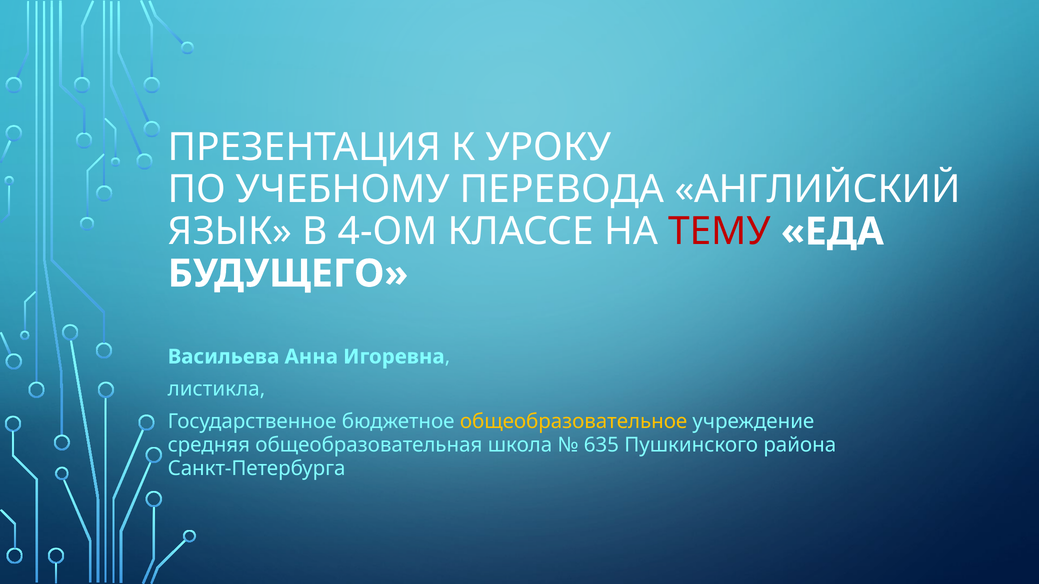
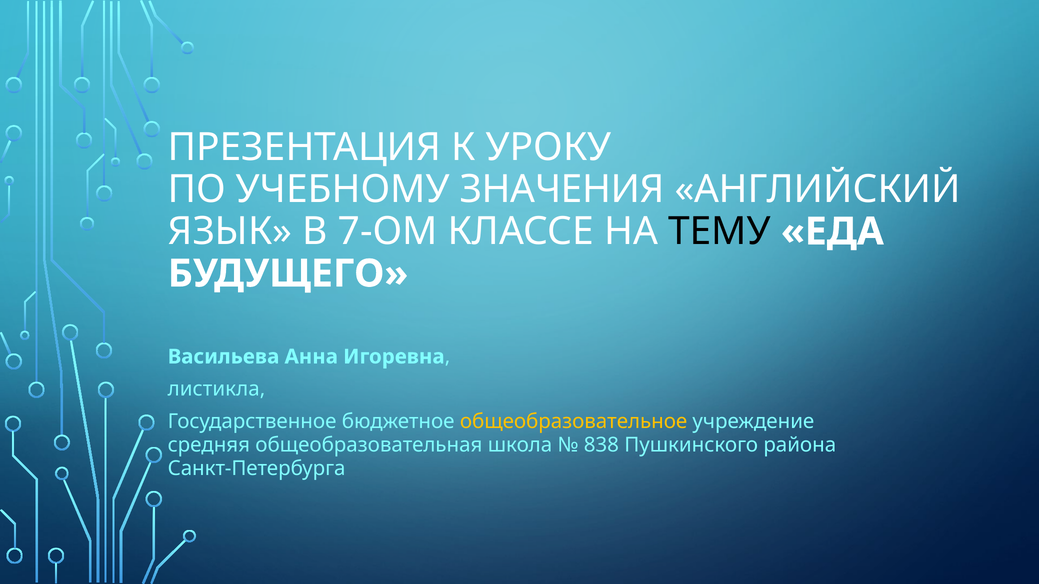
ПЕРЕВОДА: ПЕРЕВОДА -> ЗНАЧЕНИЯ
4-ОМ: 4-ОМ -> 7-ОМ
ТЕМУ colour: red -> black
635: 635 -> 838
